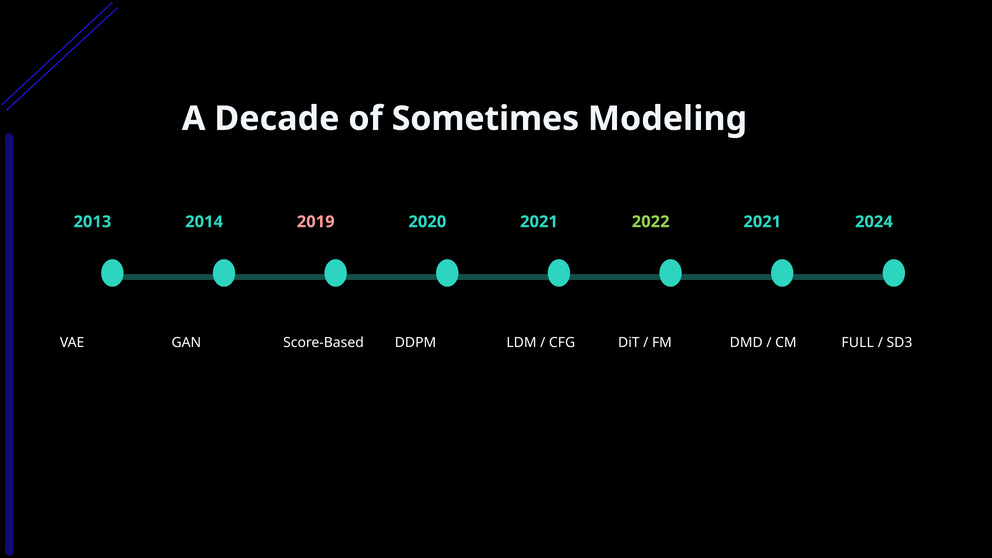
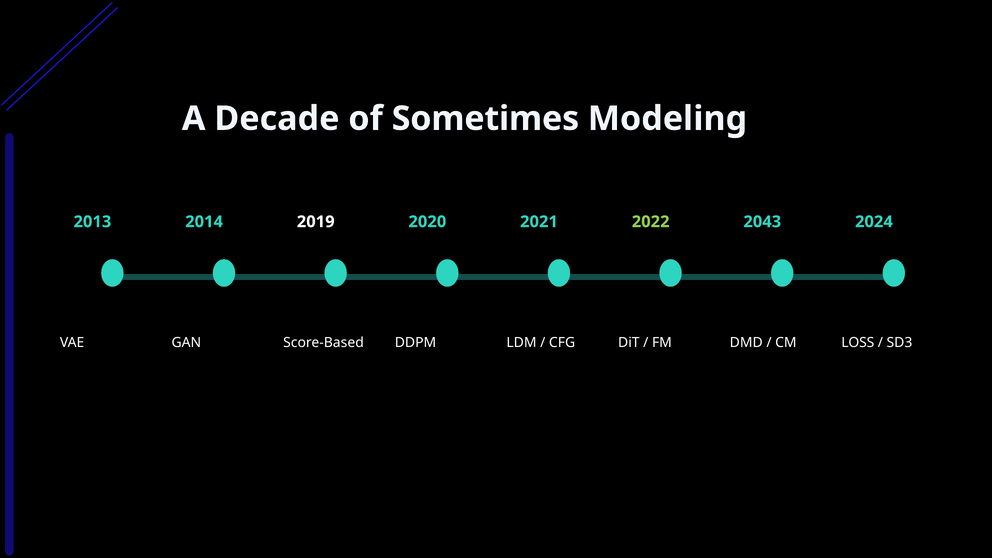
2019 colour: pink -> white
2021 at (762, 222): 2021 -> 2043
FULL: FULL -> LOSS
